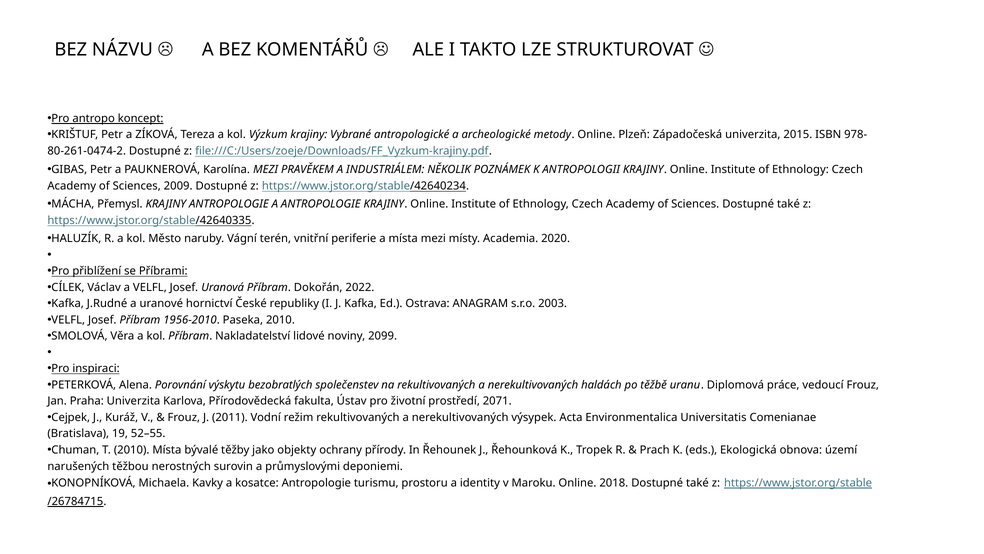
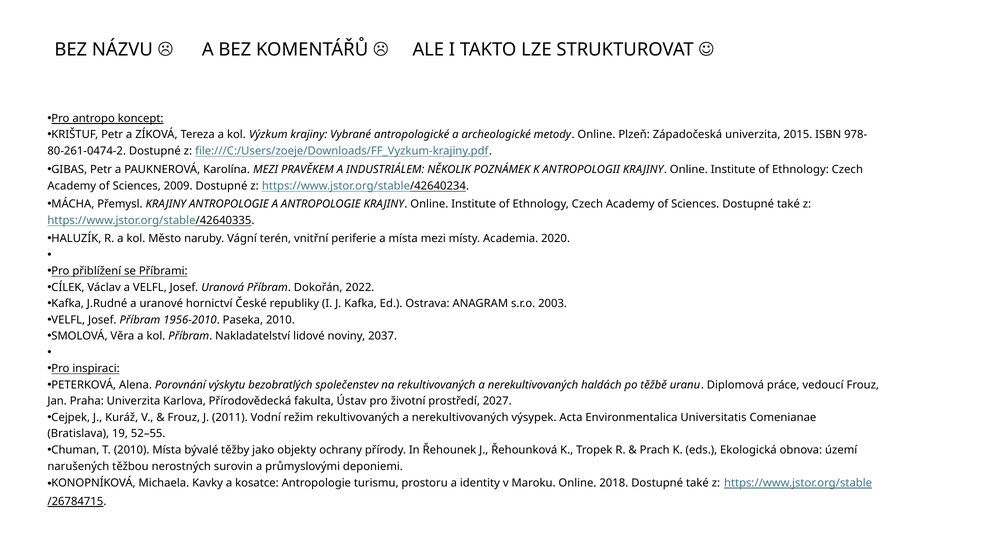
2099: 2099 -> 2037
2071: 2071 -> 2027
